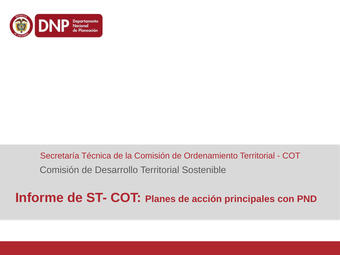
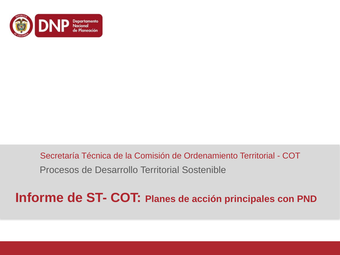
Comisión at (59, 170): Comisión -> Procesos
